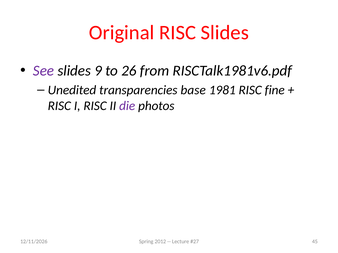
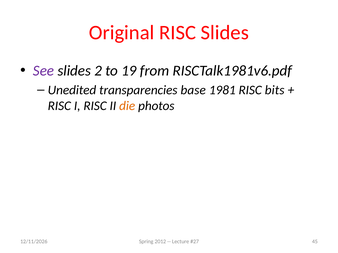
9: 9 -> 2
26: 26 -> 19
fine: fine -> bits
die colour: purple -> orange
